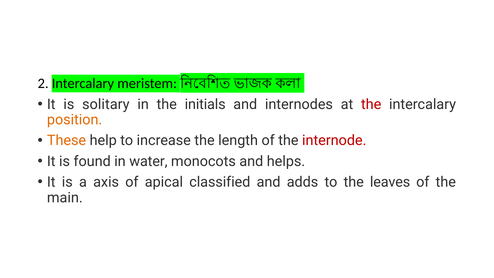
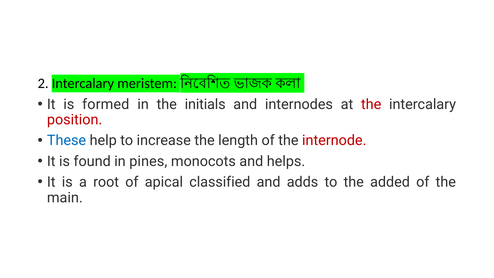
solitary: solitary -> formed
position colour: orange -> red
These colour: orange -> blue
water: water -> pines
axis: axis -> root
leaves: leaves -> added
